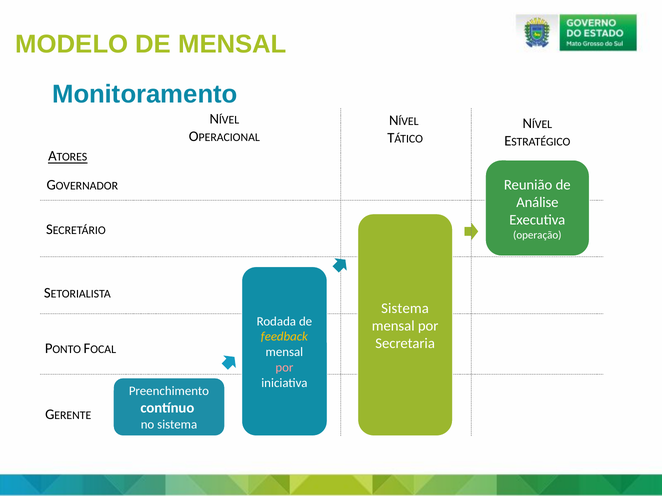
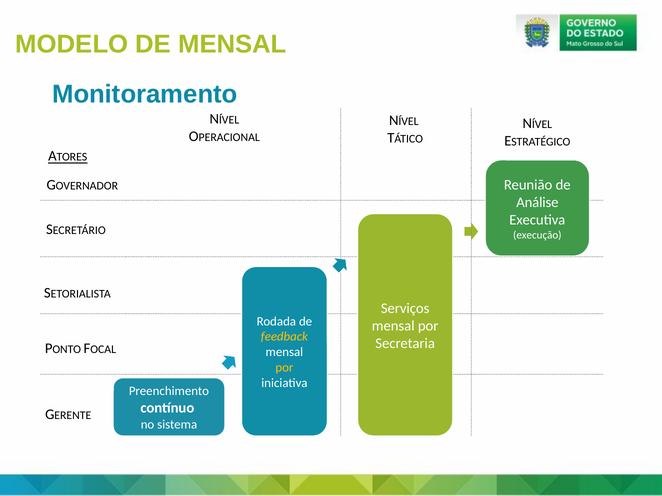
operação: operação -> execução
Sistema at (405, 309): Sistema -> Serviços
por at (284, 368) colour: pink -> yellow
